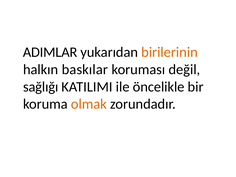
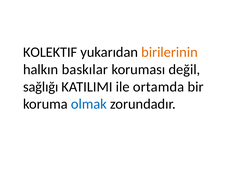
ADIMLAR: ADIMLAR -> KOLEKTIF
öncelikle: öncelikle -> ortamda
olmak colour: orange -> blue
